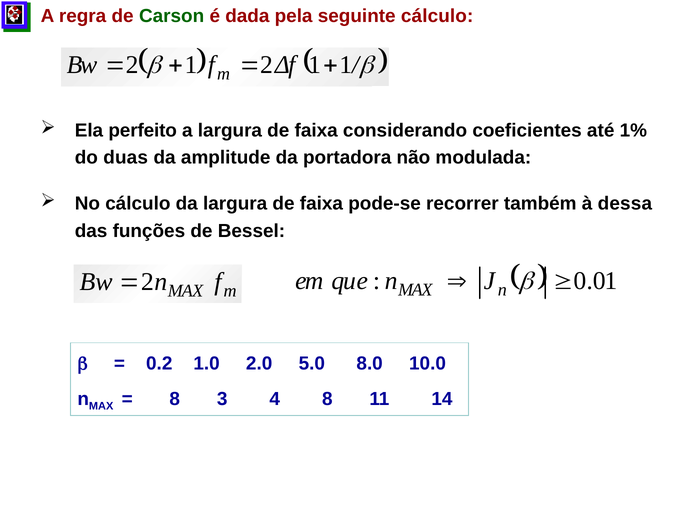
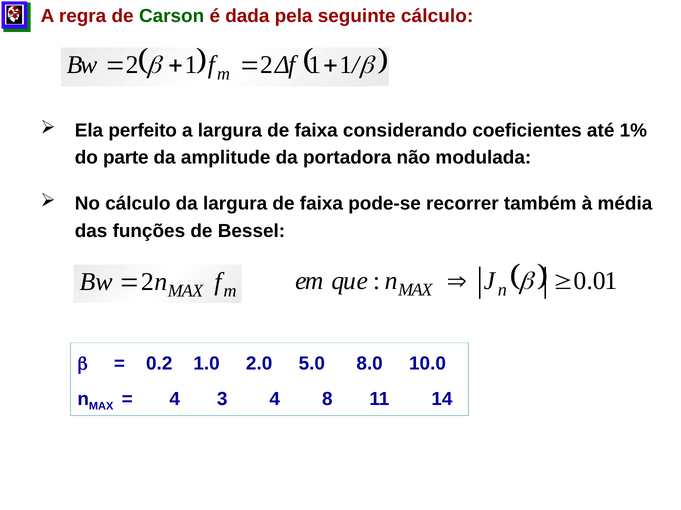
duas: duas -> parte
dessa: dessa -> média
8 at (175, 399): 8 -> 4
